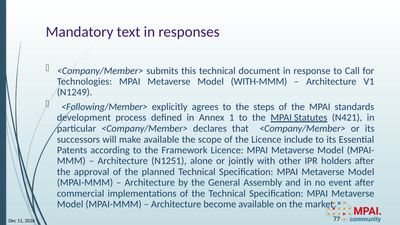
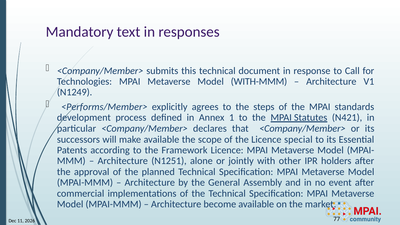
<Following/Member>: <Following/Member> -> <Performs/Member>
include: include -> special
